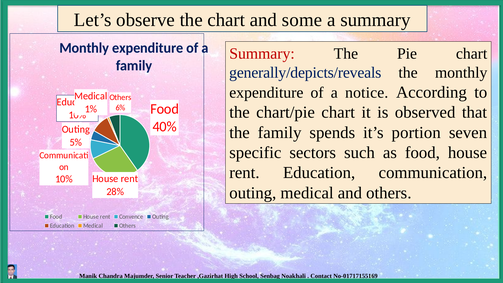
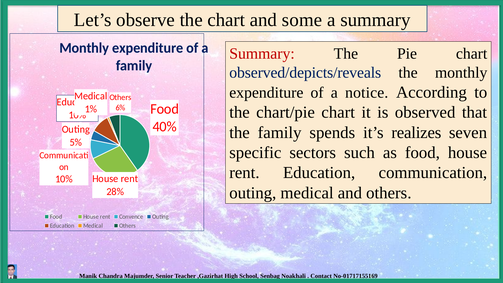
generally/depicts/reveals: generally/depicts/reveals -> observed/depicts/reveals
portion: portion -> realizes
